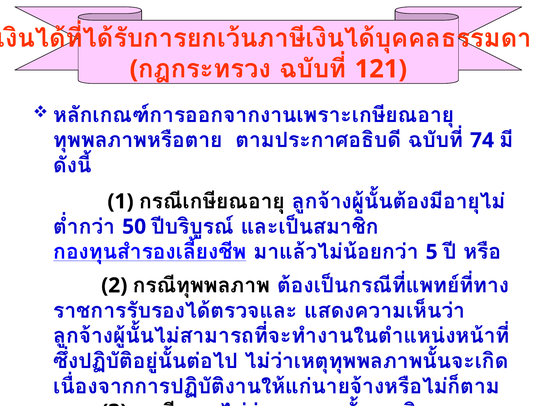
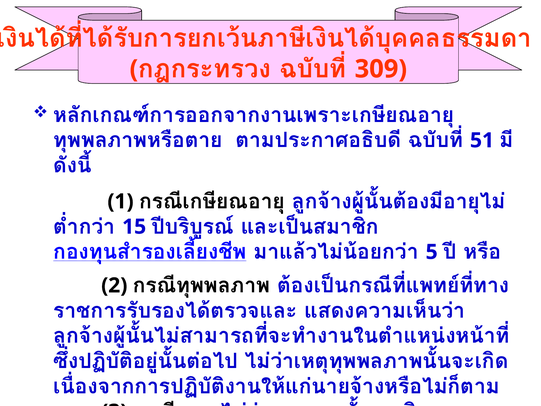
121: 121 -> 309
74: 74 -> 51
50: 50 -> 15
